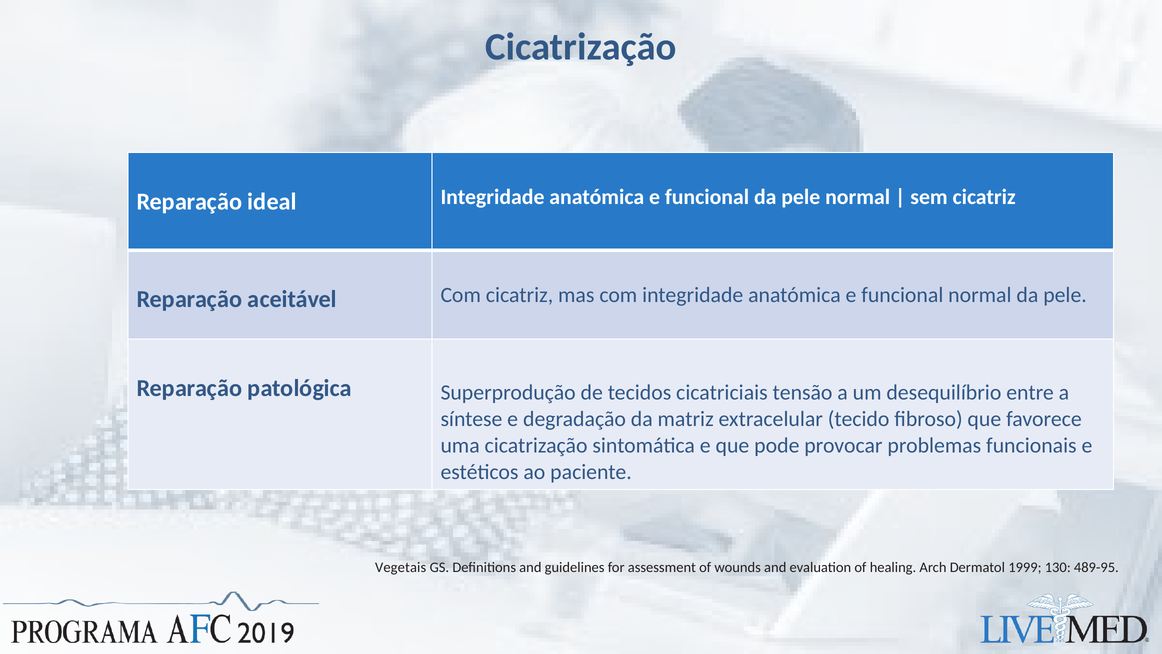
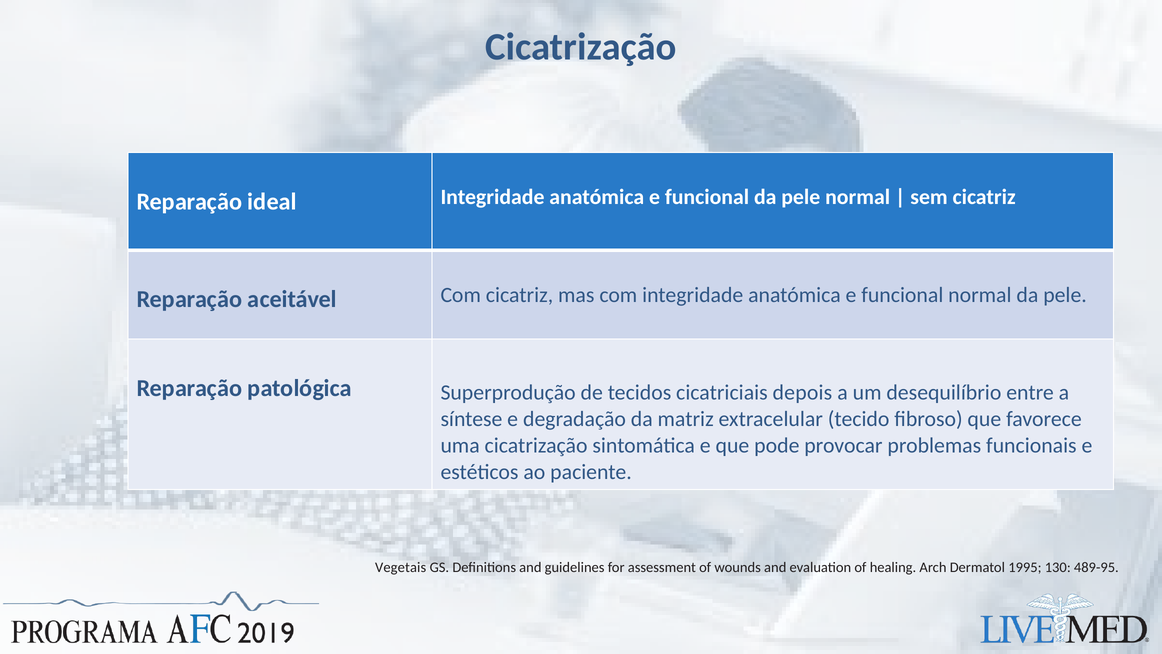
tensão: tensão -> depois
1999: 1999 -> 1995
